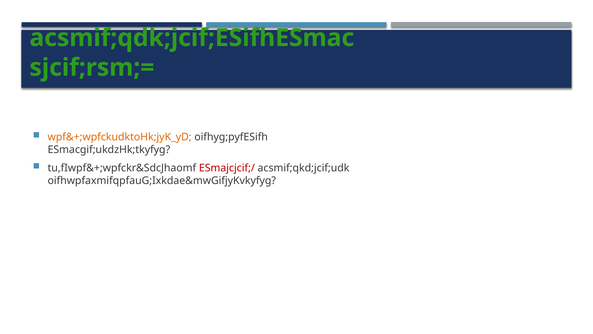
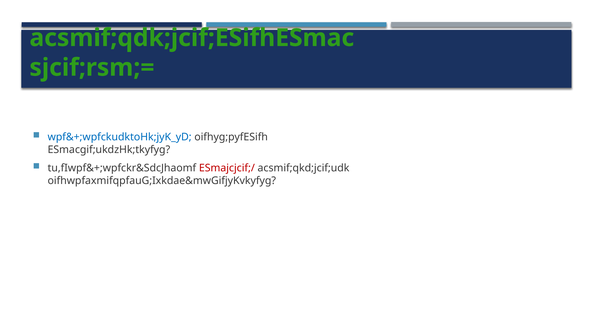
wpf&+;wpfckudktoHk;jyK_yD colour: orange -> blue
